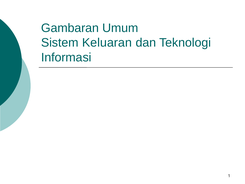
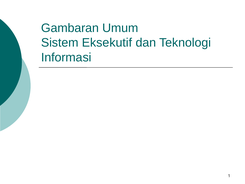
Keluaran: Keluaran -> Eksekutif
